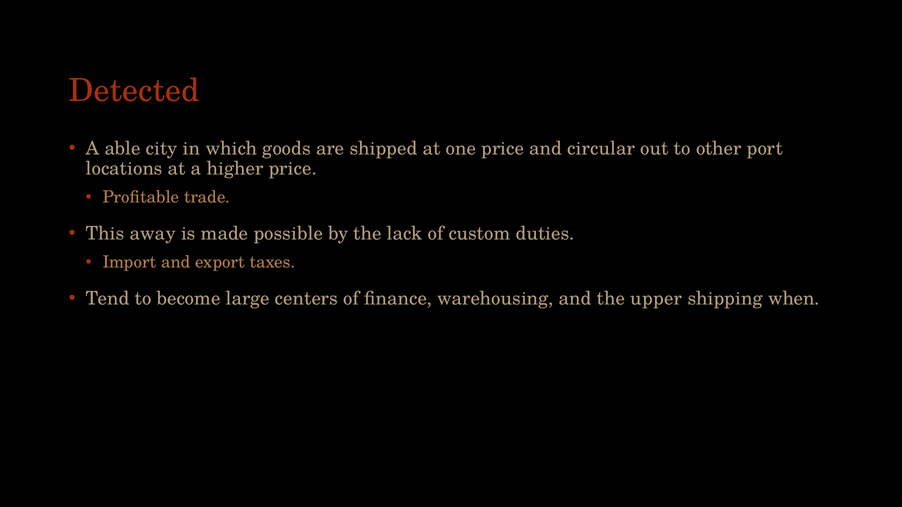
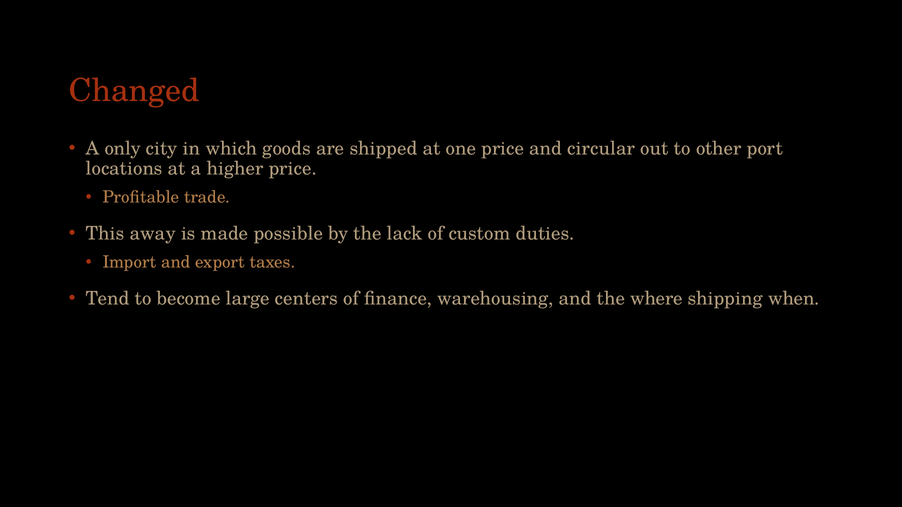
Detected: Detected -> Changed
able: able -> only
upper: upper -> where
